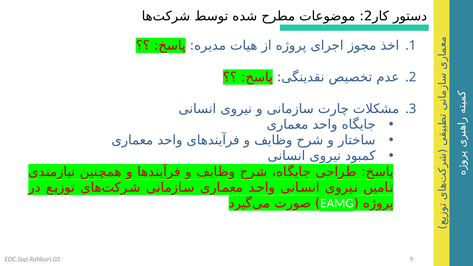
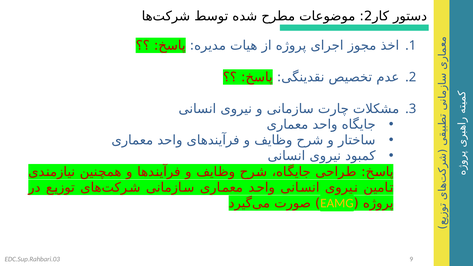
EAMG colour: white -> yellow
